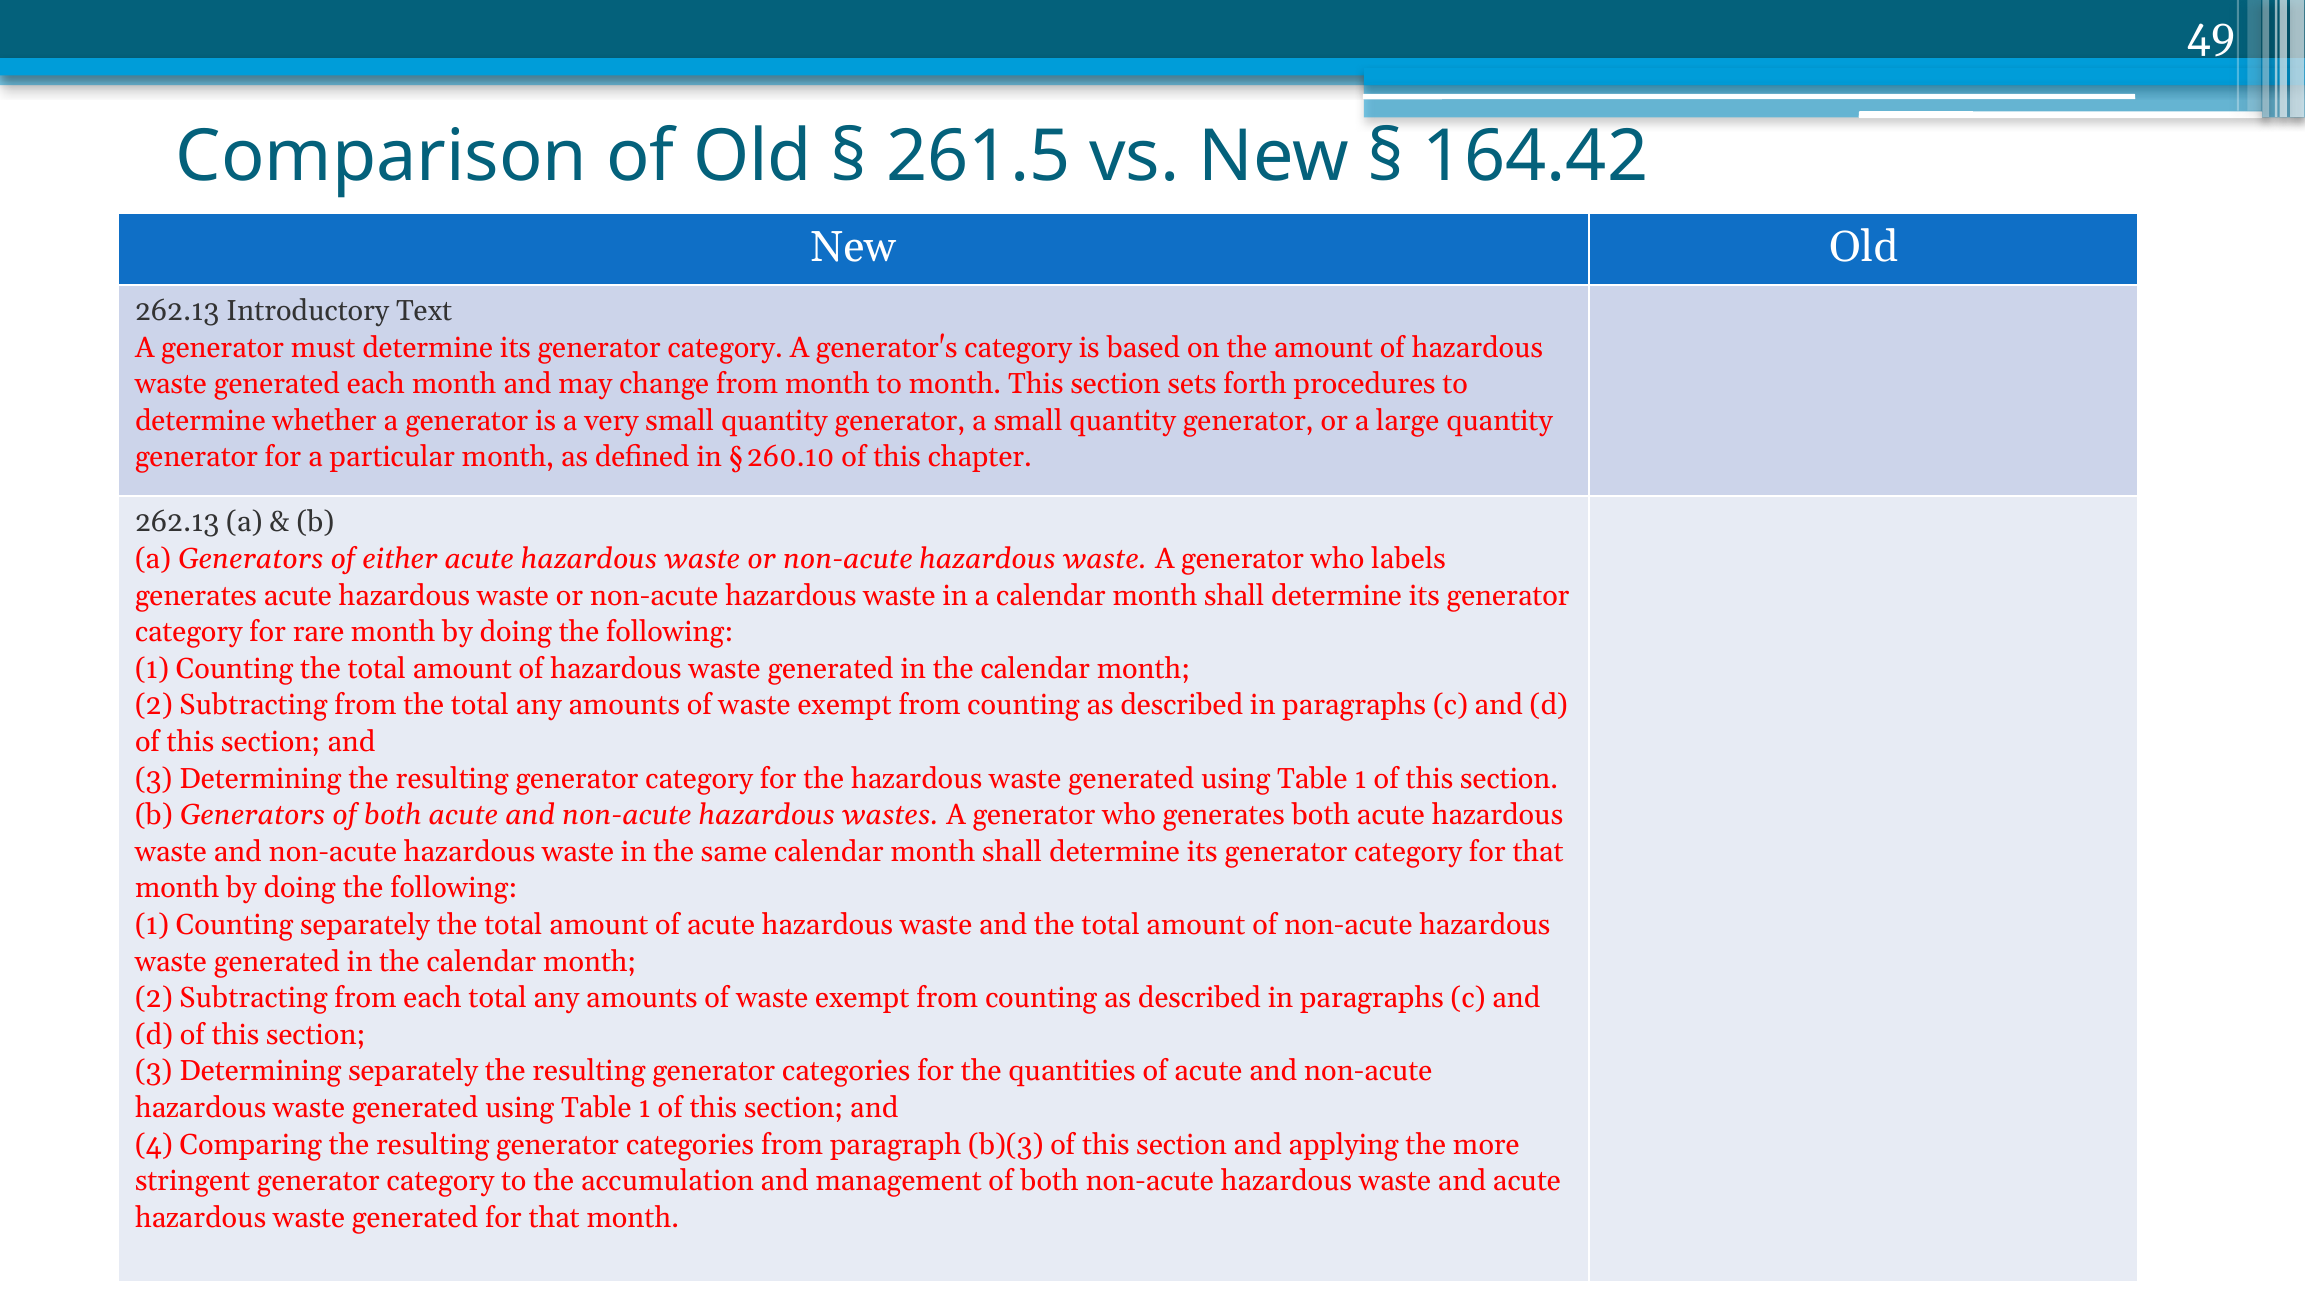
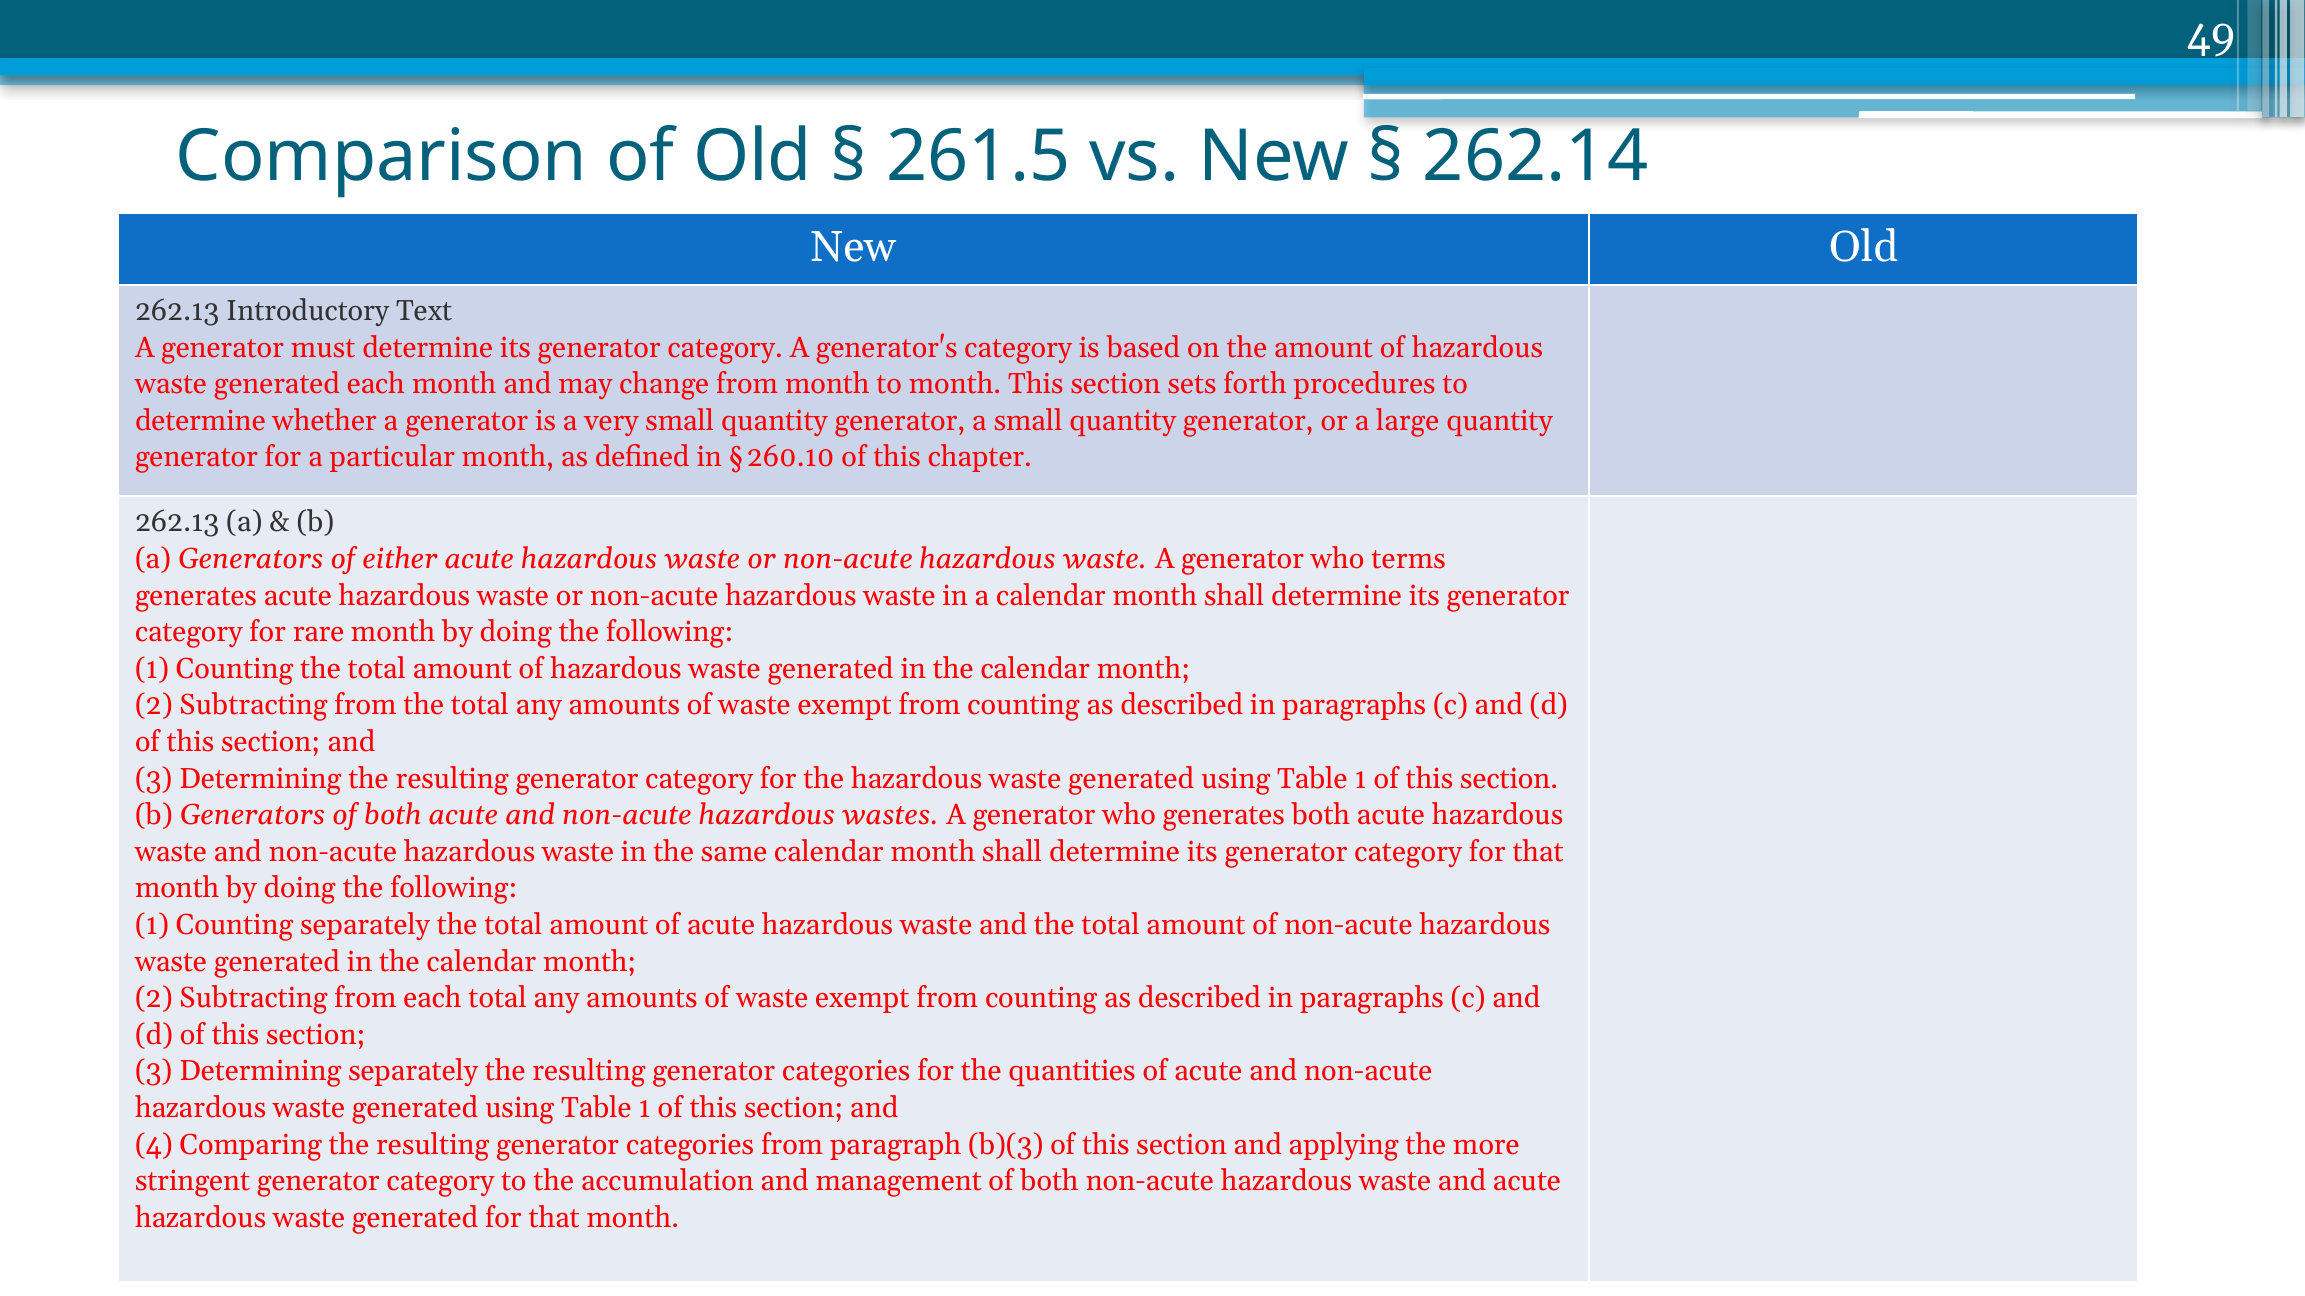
164.42: 164.42 -> 262.14
labels: labels -> terms
